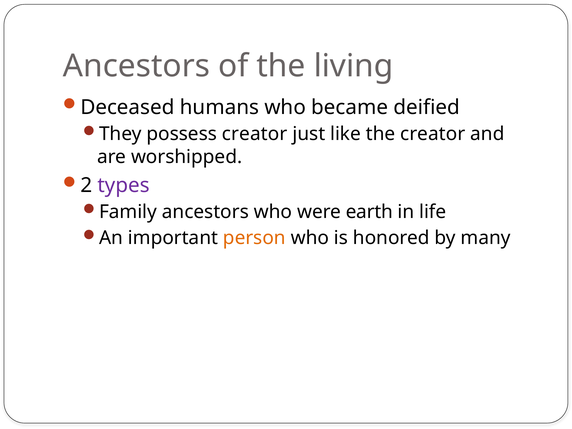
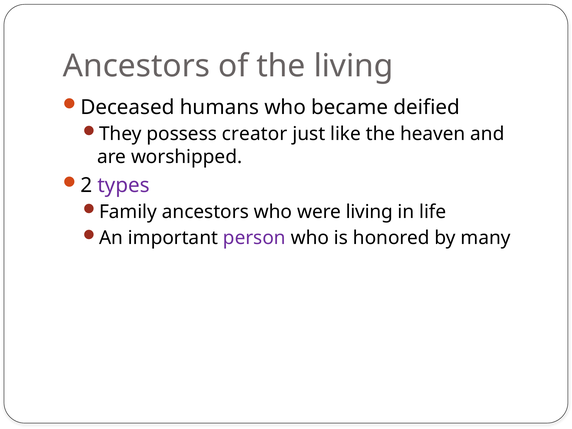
the creator: creator -> heaven
were earth: earth -> living
person colour: orange -> purple
